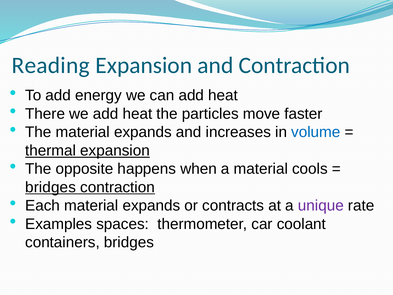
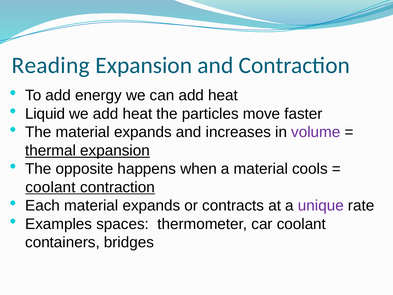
There: There -> Liquid
volume colour: blue -> purple
bridges at (51, 187): bridges -> coolant
